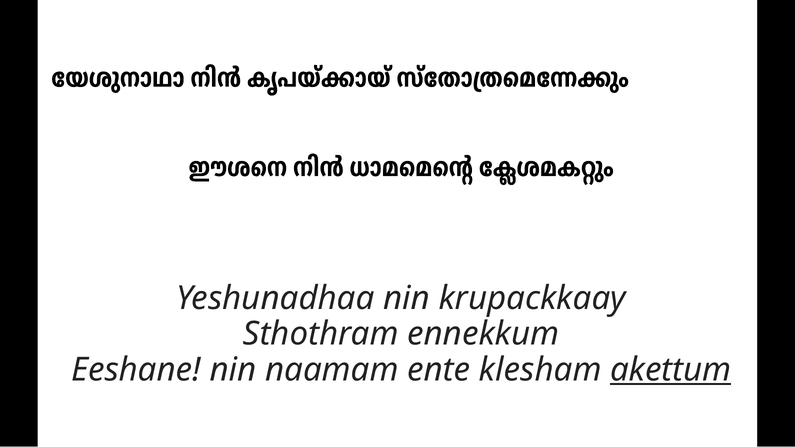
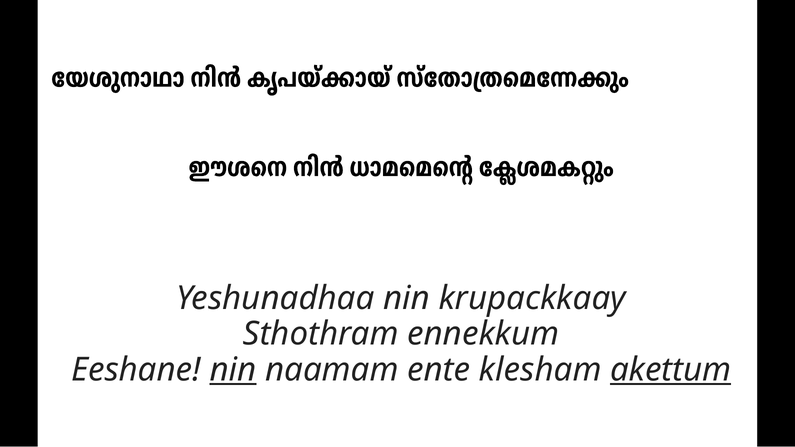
nin at (233, 370) underline: none -> present
